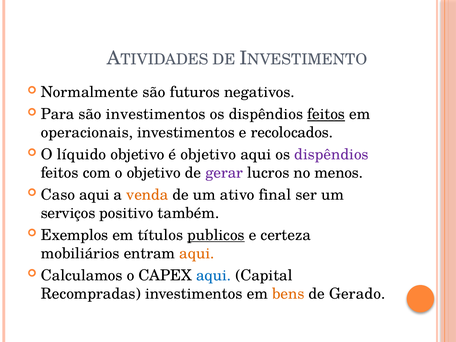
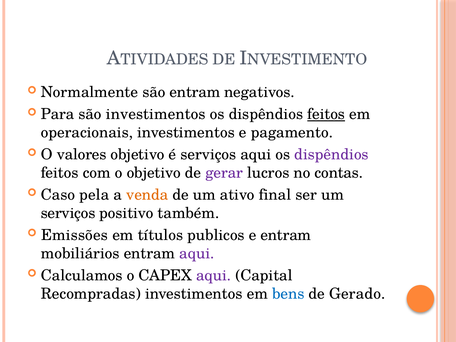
são futuros: futuros -> entram
recolocados: recolocados -> pagamento
líquido: líquido -> valores
é objetivo: objetivo -> serviços
menos: menos -> contas
Caso aqui: aqui -> pela
Exemplos: Exemplos -> Emissões
publicos underline: present -> none
e certeza: certeza -> entram
aqui at (197, 253) colour: orange -> purple
aqui at (214, 275) colour: blue -> purple
bens colour: orange -> blue
